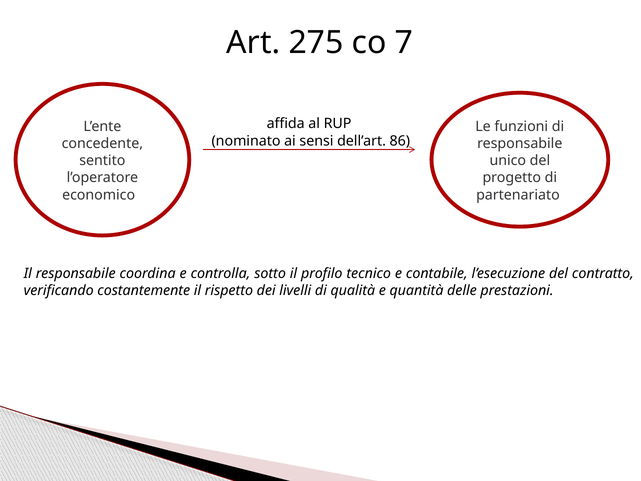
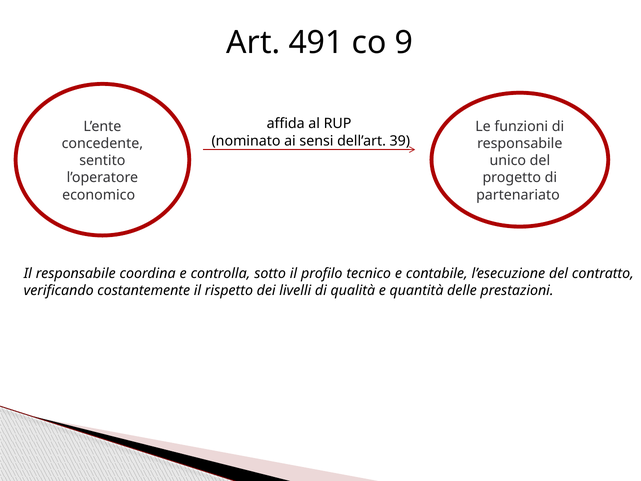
275: 275 -> 491
7: 7 -> 9
86: 86 -> 39
